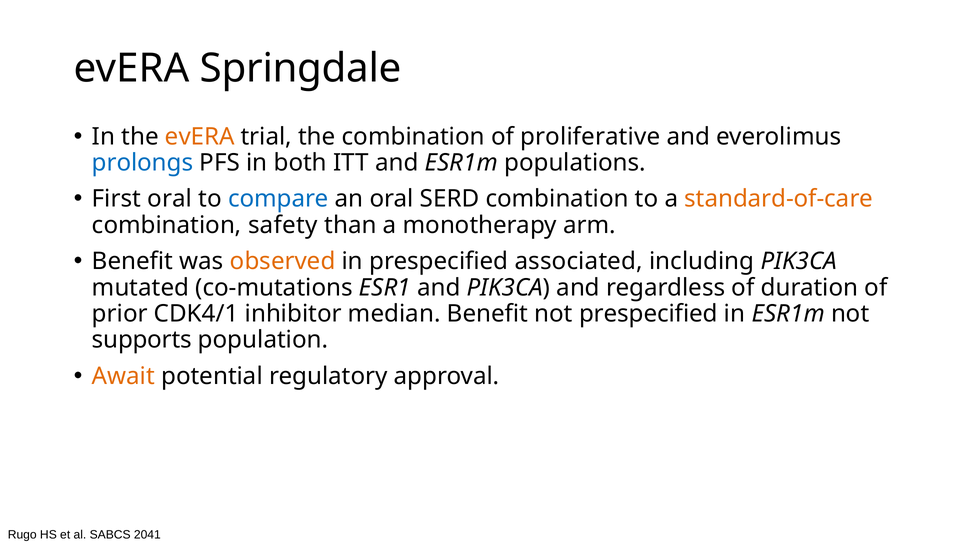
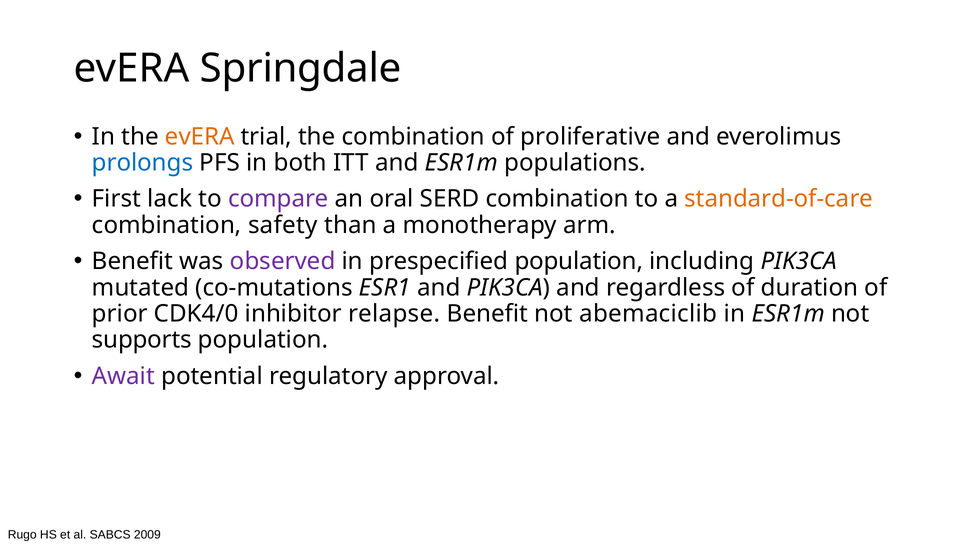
First oral: oral -> lack
compare colour: blue -> purple
observed colour: orange -> purple
prespecified associated: associated -> population
CDK4/1: CDK4/1 -> CDK4/0
median: median -> relapse
not prespecified: prespecified -> abemaciclib
Await colour: orange -> purple
2041: 2041 -> 2009
